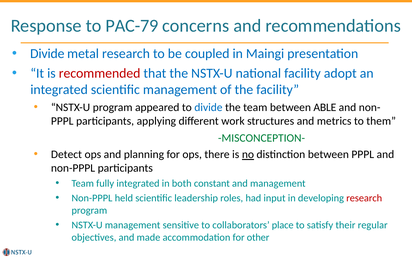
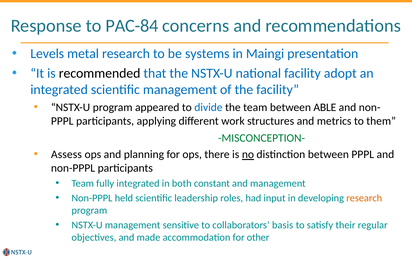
PAC-79: PAC-79 -> PAC-84
Divide at (47, 54): Divide -> Levels
coupled: coupled -> systems
recommended colour: red -> black
Detect: Detect -> Assess
research at (364, 198) colour: red -> orange
place: place -> basis
